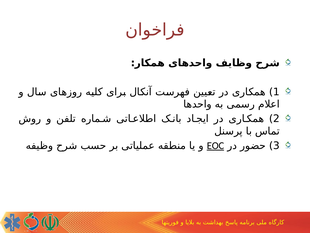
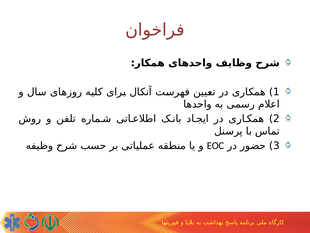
EOC underline: present -> none
